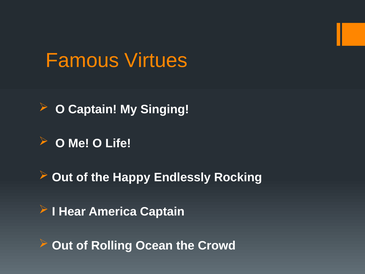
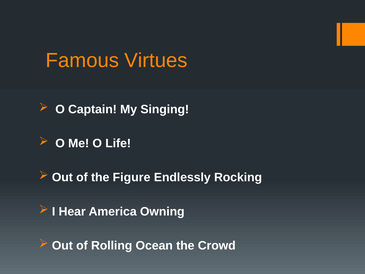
Happy: Happy -> Figure
America Captain: Captain -> Owning
